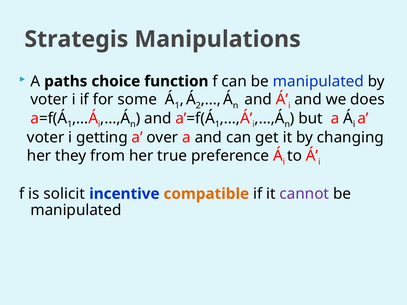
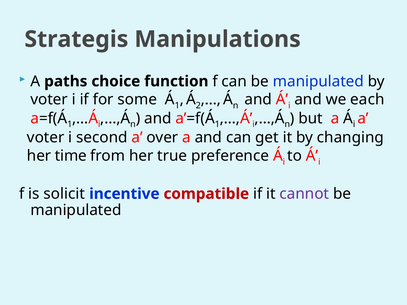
does: does -> each
getting: getting -> second
they: they -> time
compatible colour: orange -> red
